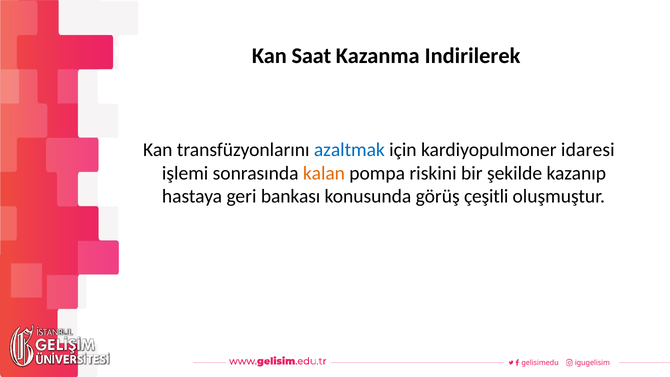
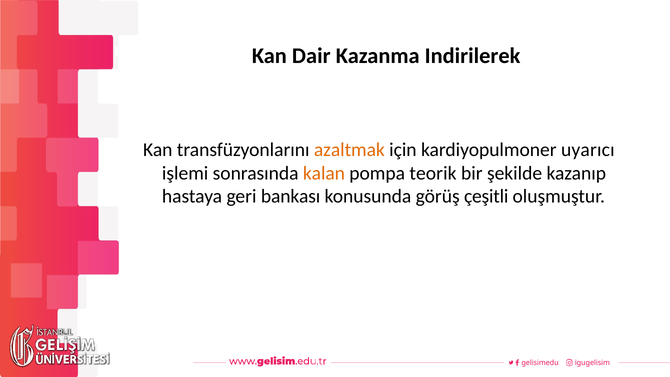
Saat: Saat -> Dair
azaltmak colour: blue -> orange
idaresi: idaresi -> uyarıcı
riskini: riskini -> teorik
